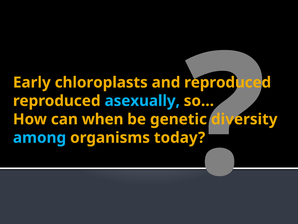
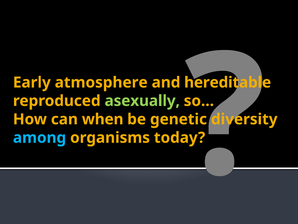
chloroplasts: chloroplasts -> atmosphere
and reproduced: reproduced -> hereditable
asexually colour: light blue -> light green
